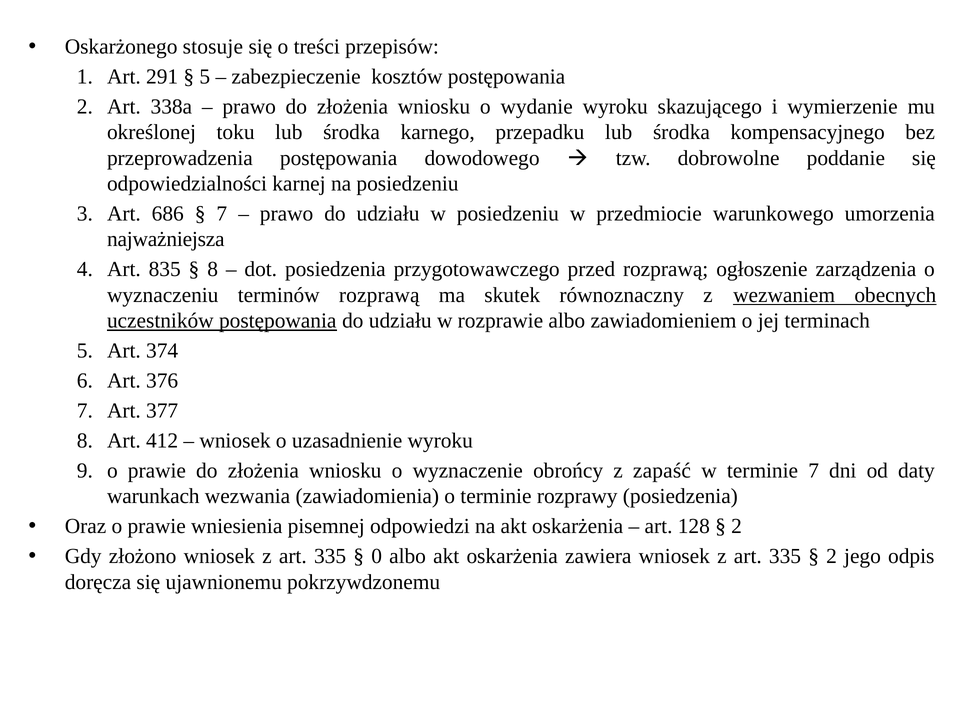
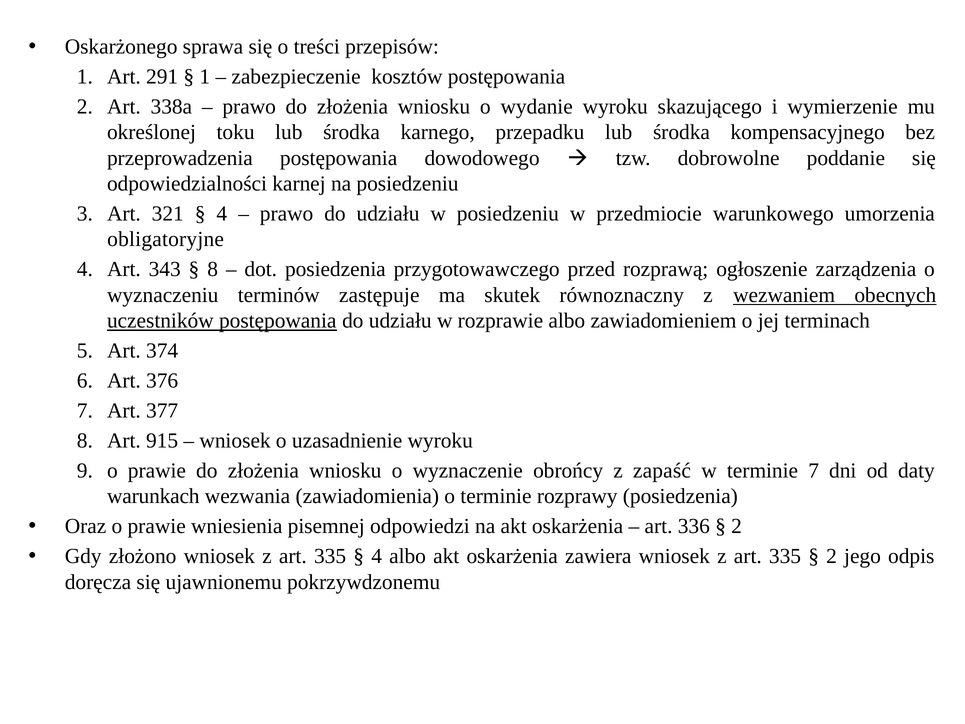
stosuje: stosuje -> sprawa
5 at (205, 77): 5 -> 1
686: 686 -> 321
7 at (222, 214): 7 -> 4
najważniejsza: najważniejsza -> obligatoryjne
835: 835 -> 343
terminów rozprawą: rozprawą -> zastępuje
412: 412 -> 915
128: 128 -> 336
0 at (377, 556): 0 -> 4
